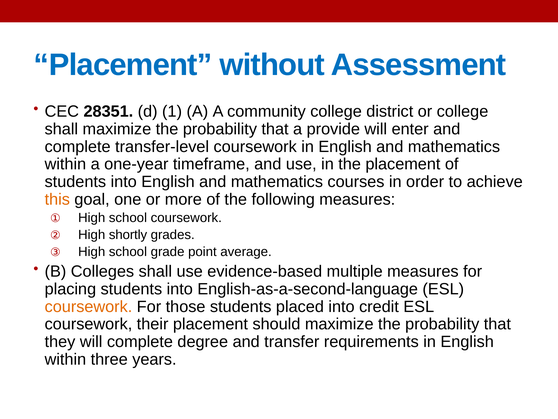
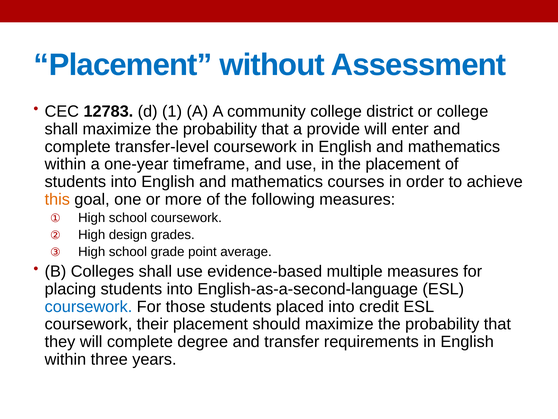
28351: 28351 -> 12783
shortly: shortly -> design
coursework at (88, 306) colour: orange -> blue
